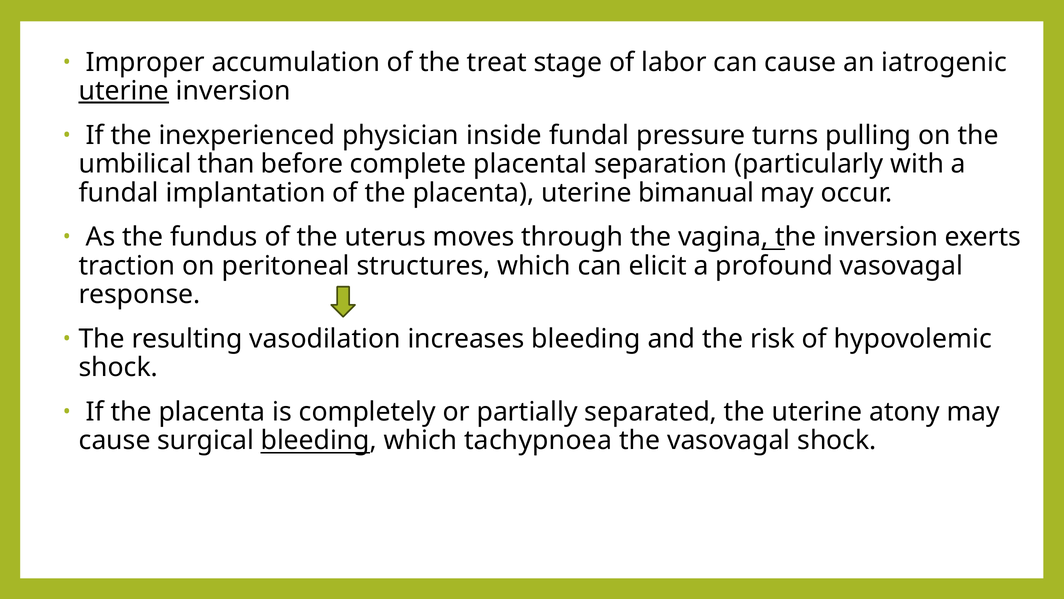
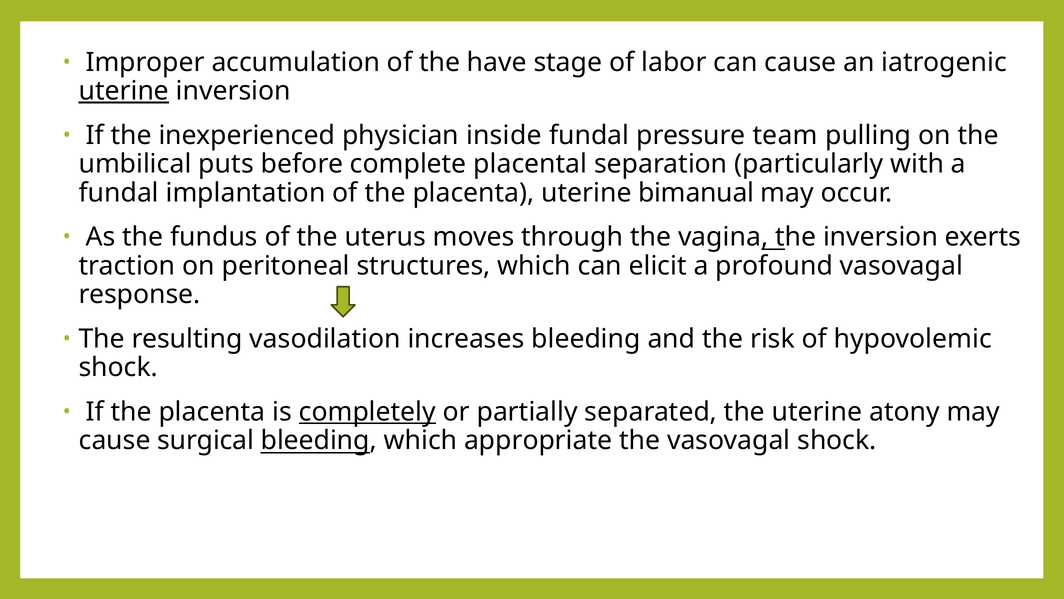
treat: treat -> have
turns: turns -> team
than: than -> puts
completely underline: none -> present
tachypnoea: tachypnoea -> appropriate
